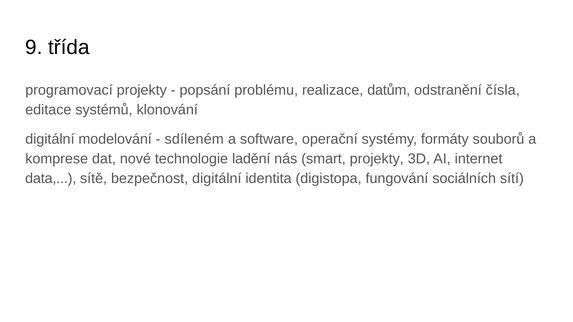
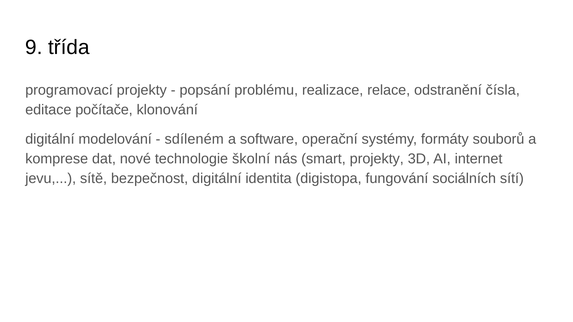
datům: datům -> relace
systémů: systémů -> počítače
ladění: ladění -> školní
data: data -> jevu
